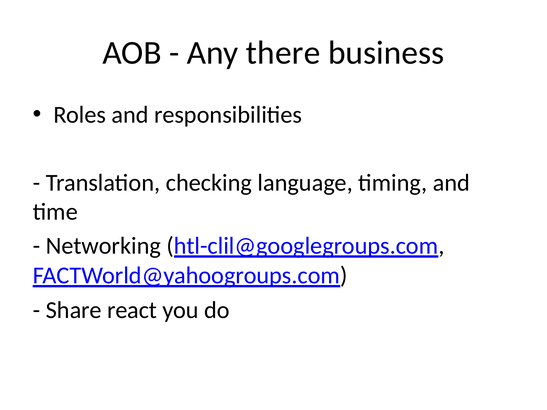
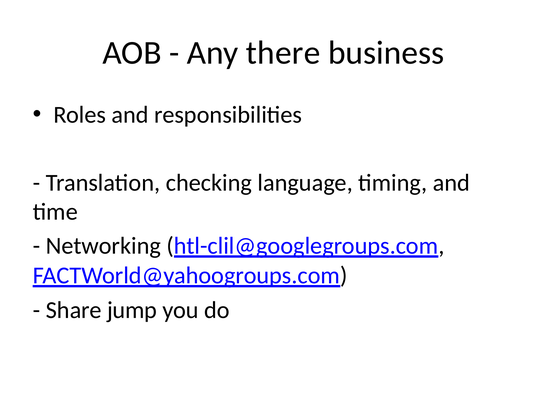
react: react -> jump
